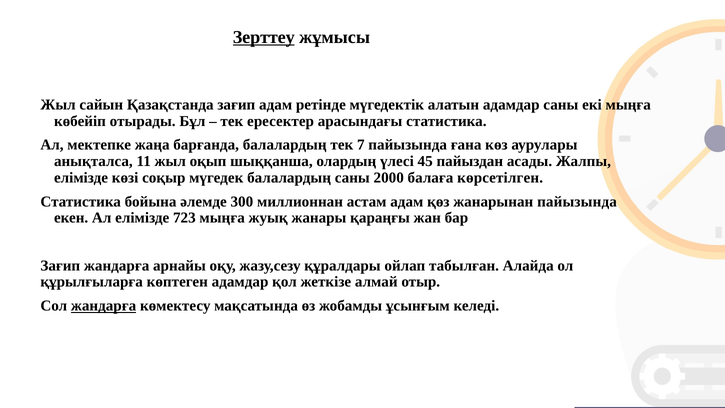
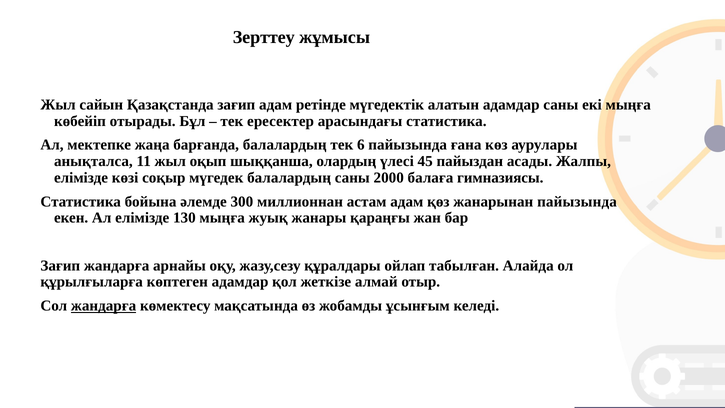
Зерттеу underline: present -> none
7: 7 -> 6
көрсетілген: көрсетілген -> гимназиясы
723: 723 -> 130
